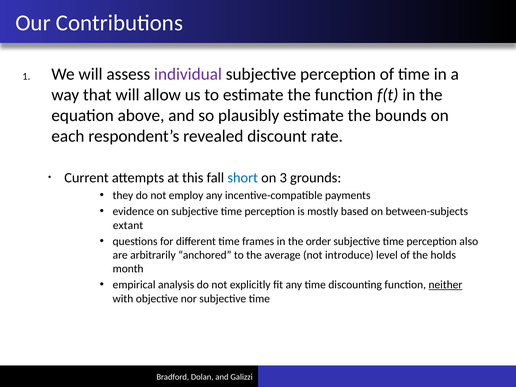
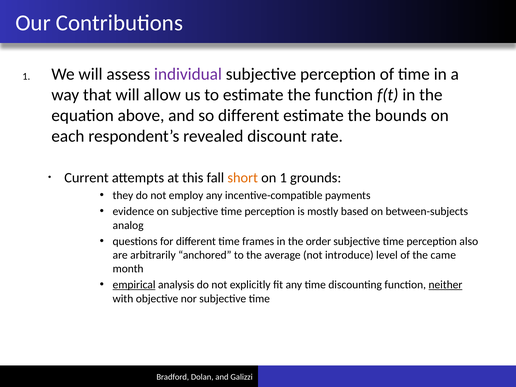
so plausibly: plausibly -> different
short colour: blue -> orange
on 3: 3 -> 1
extant: extant -> analog
holds: holds -> came
empirical underline: none -> present
